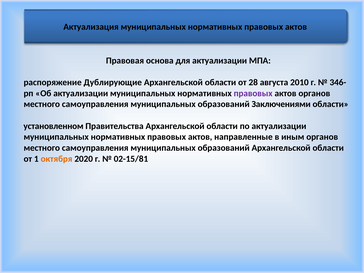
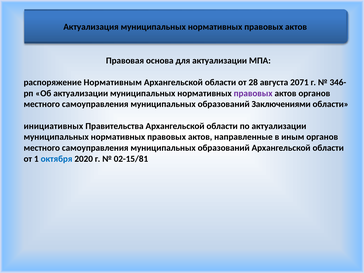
Дублирующие: Дублирующие -> Нормативным
2010: 2010 -> 2071
установленном: установленном -> инициативных
октября colour: orange -> blue
